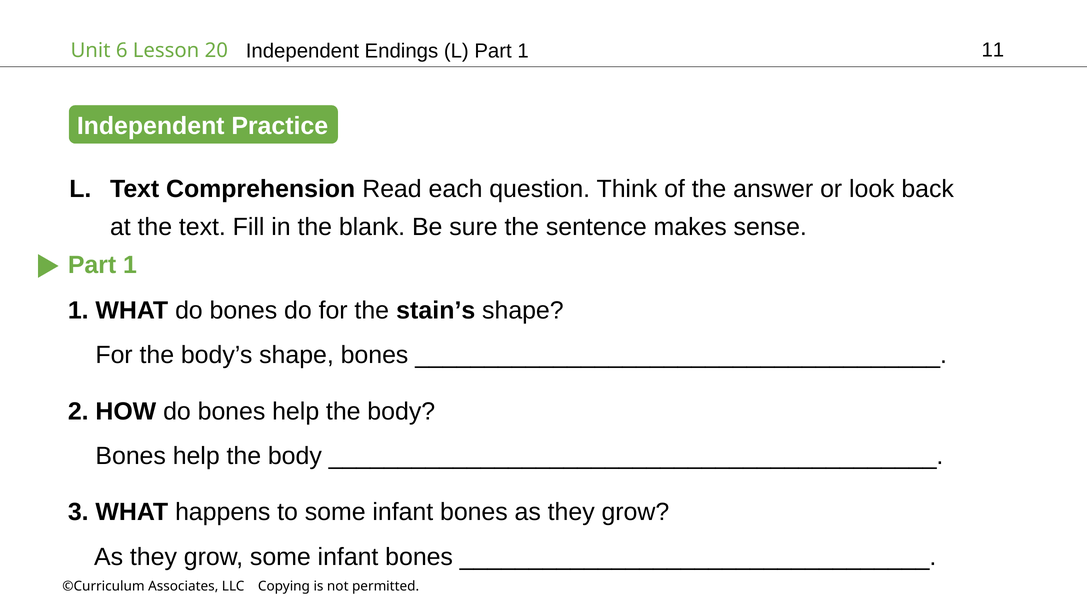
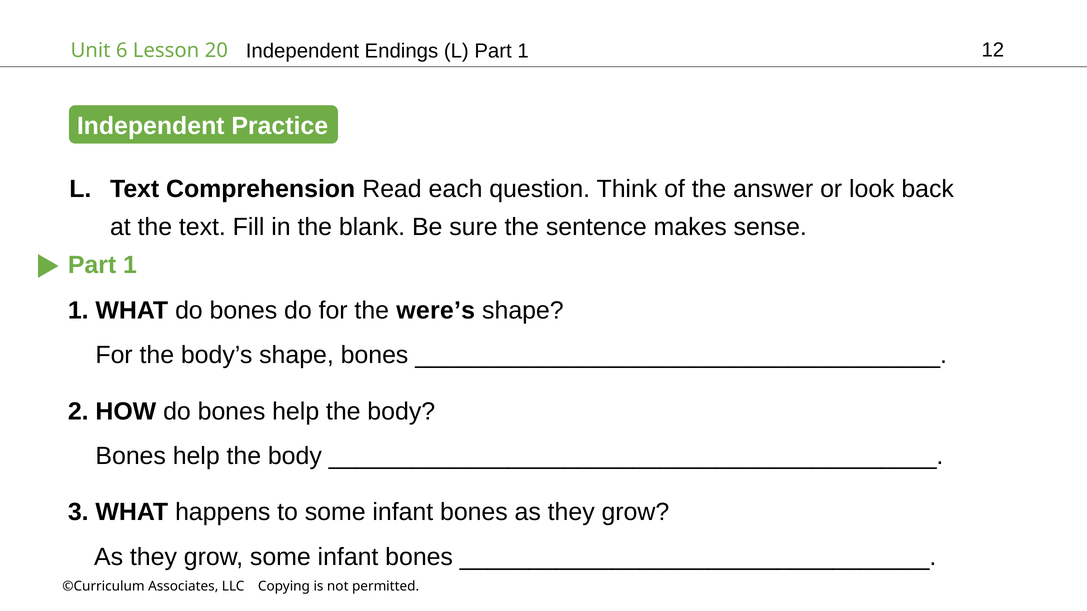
11: 11 -> 12
stain’s: stain’s -> were’s
